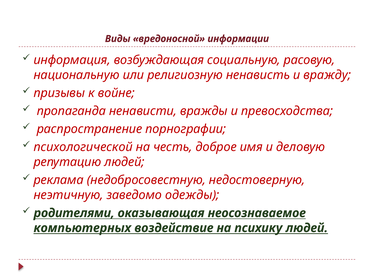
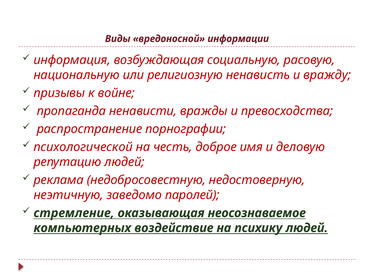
одежды: одежды -> паролей
родителями: родителями -> стремление
